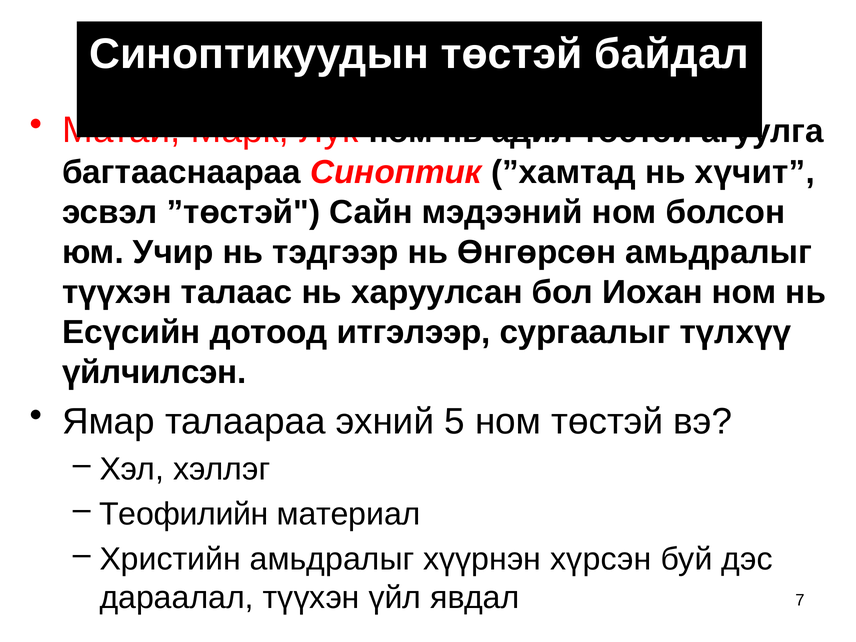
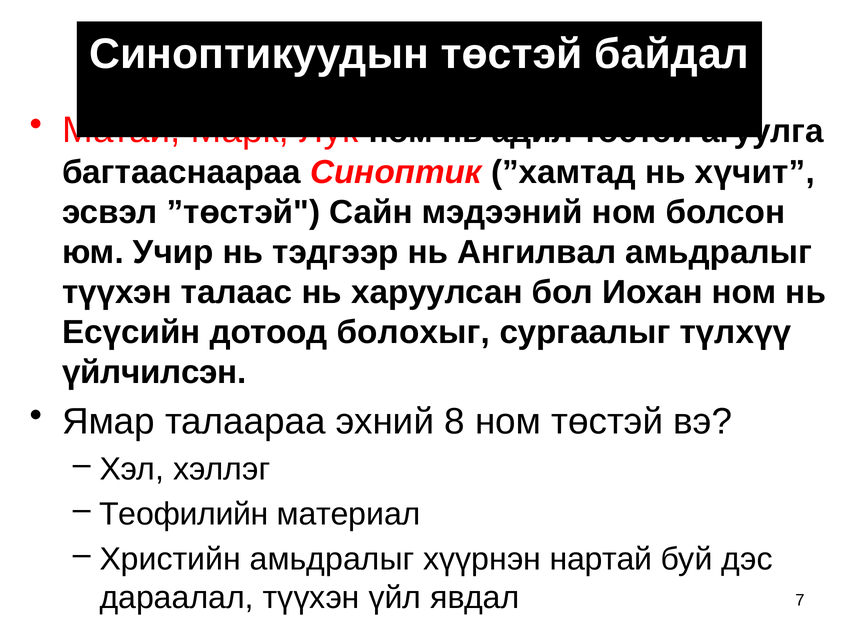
Өнгөрсөн: Өнгөрсөн -> Ангилвал
итгэлээр: итгэлээр -> болохыг
5: 5 -> 8
хүрсэн: хүрсэн -> нартай
